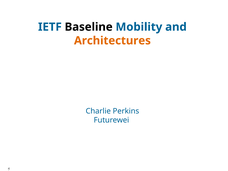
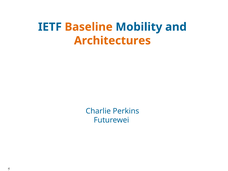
Baseline colour: black -> orange
